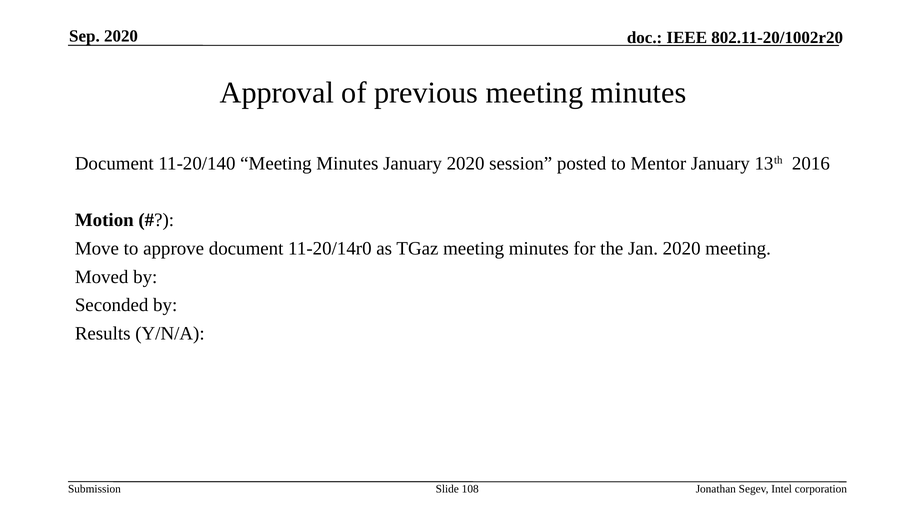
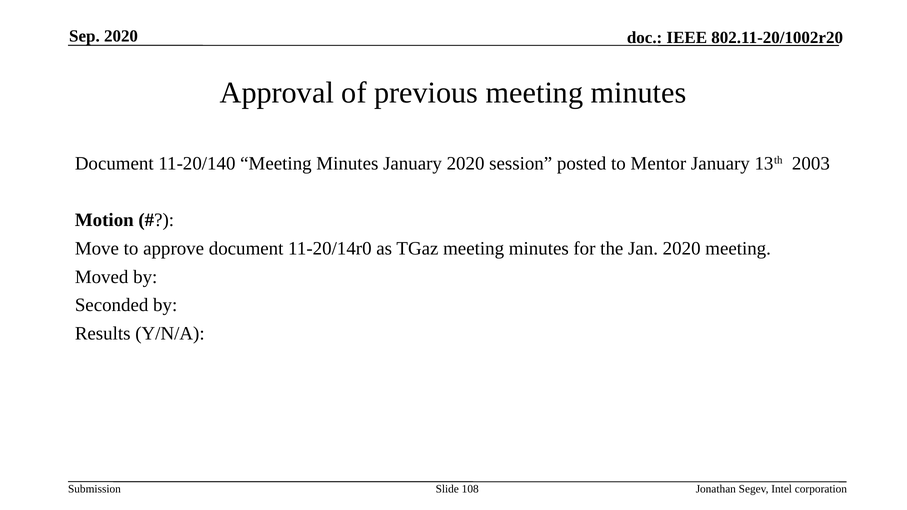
2016: 2016 -> 2003
